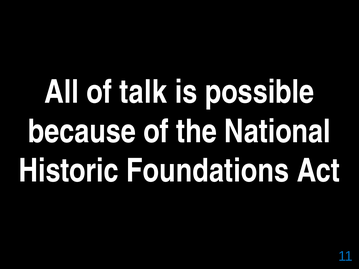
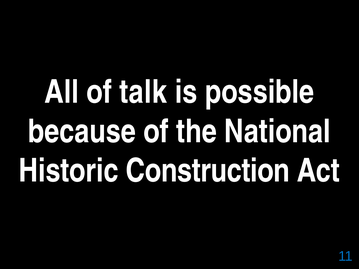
Foundations: Foundations -> Construction
